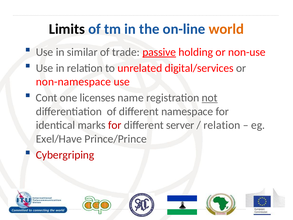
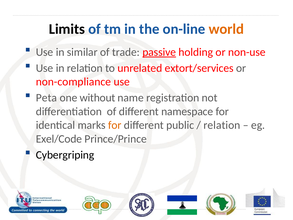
digital/services: digital/services -> extort/services
non-namespace: non-namespace -> non-compliance
Cont: Cont -> Peta
licenses: licenses -> without
not underline: present -> none
for at (115, 125) colour: red -> orange
server: server -> public
Exel/Have: Exel/Have -> Exel/Code
Cybergriping colour: red -> black
